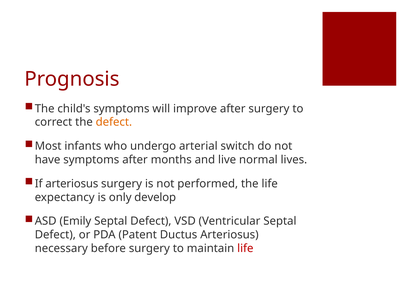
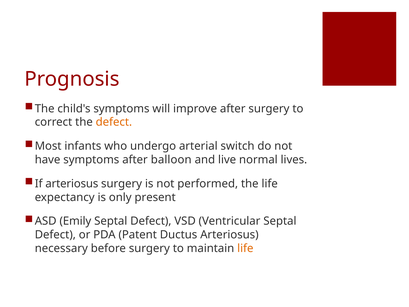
months: months -> balloon
develop: develop -> present
life at (245, 248) colour: red -> orange
